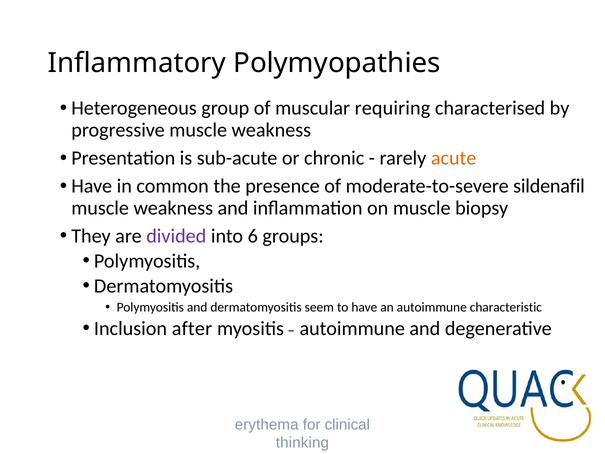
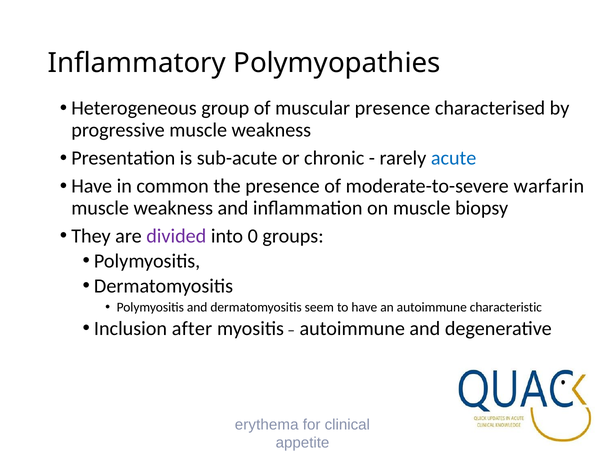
muscular requiring: requiring -> presence
acute colour: orange -> blue
sildenafil: sildenafil -> warfarin
6: 6 -> 0
thinking: thinking -> appetite
